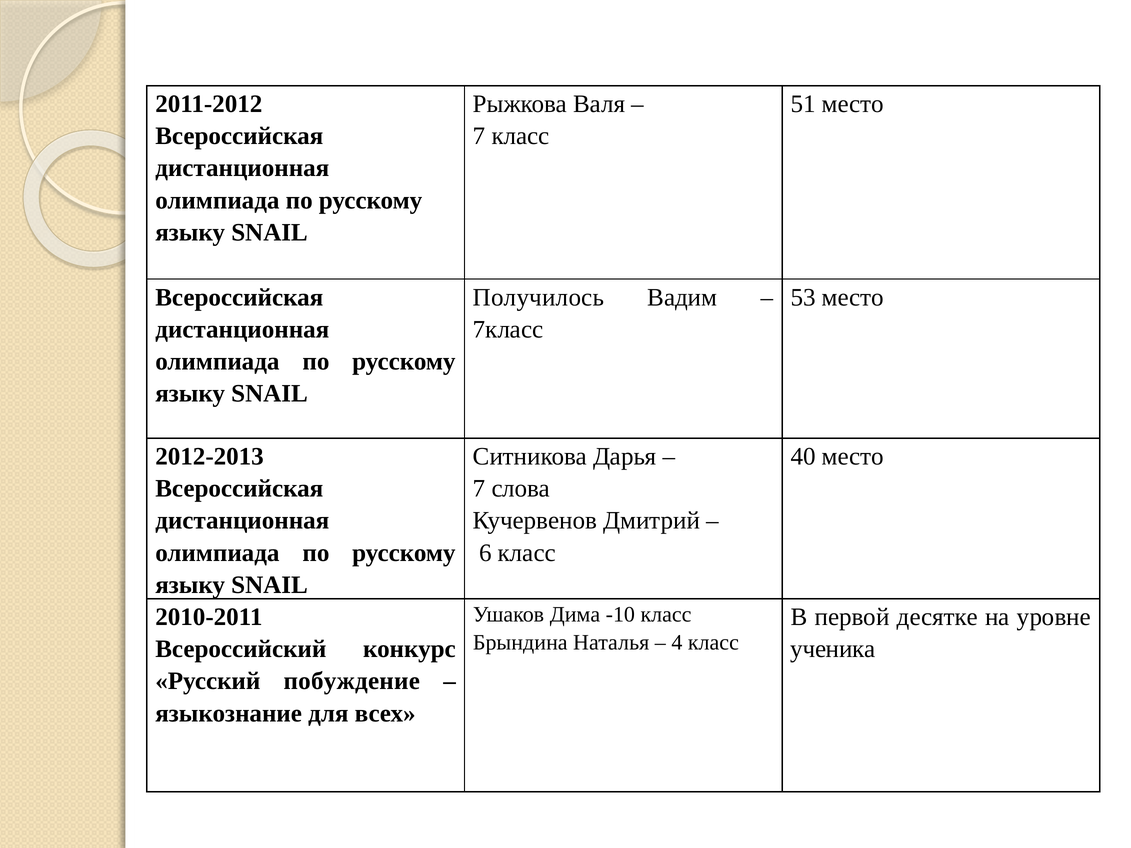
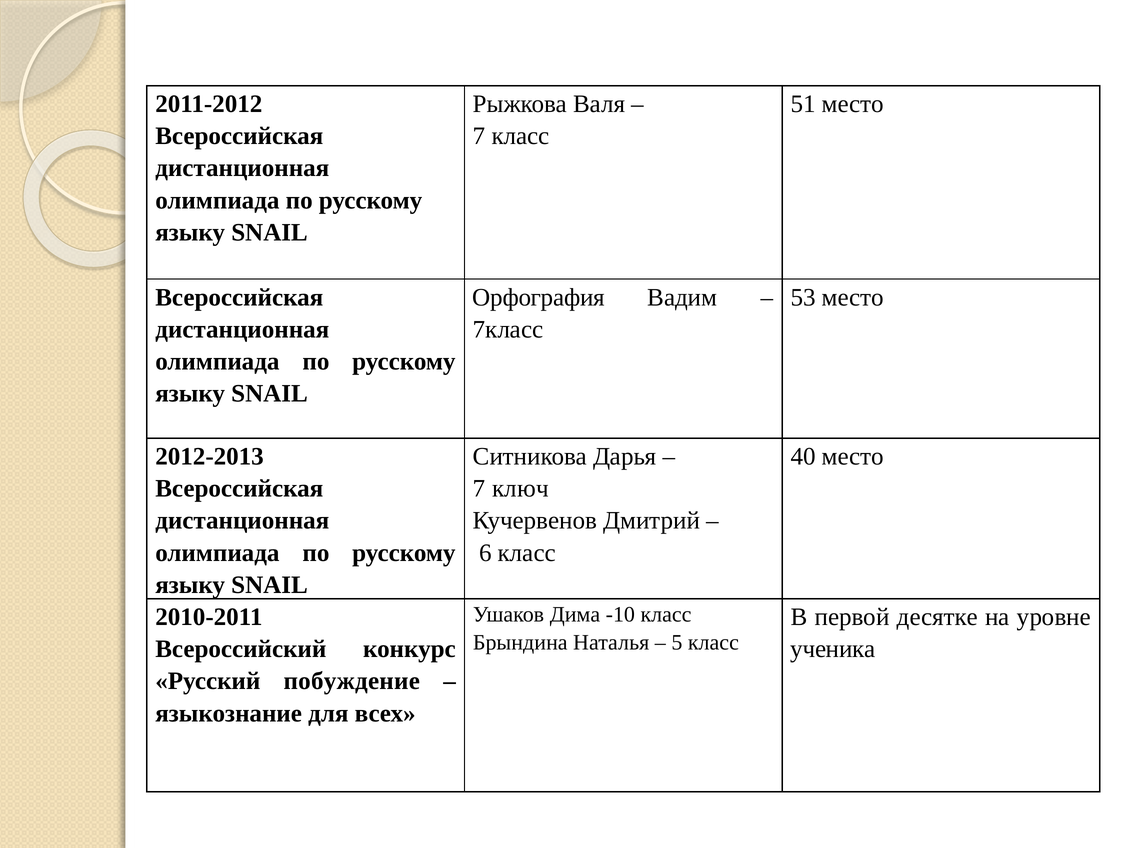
Получилось: Получилось -> Орфография
слова: слова -> ключ
4: 4 -> 5
